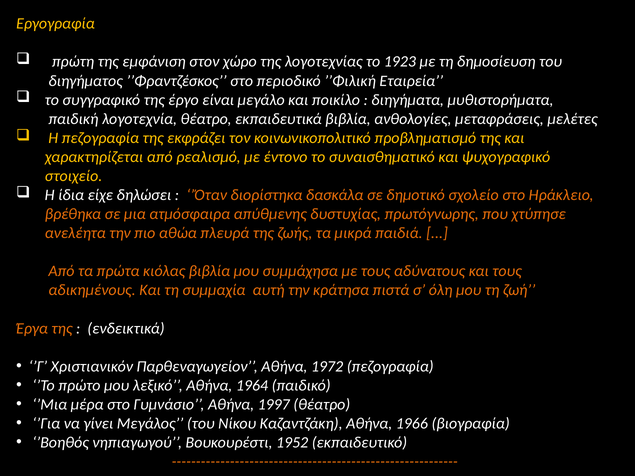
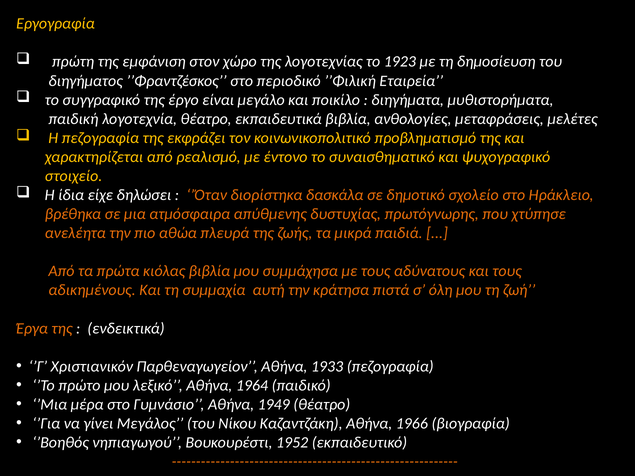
1972: 1972 -> 1933
1997: 1997 -> 1949
